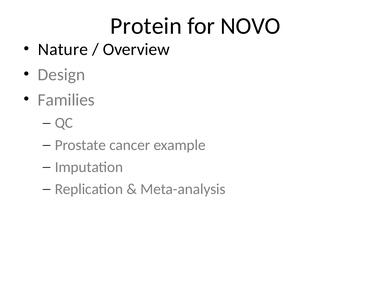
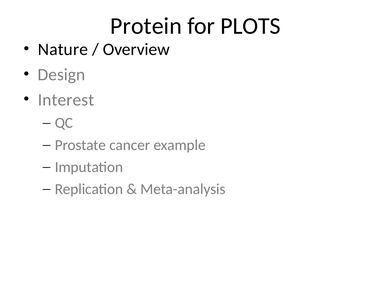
NOVO: NOVO -> PLOTS
Families: Families -> Interest
